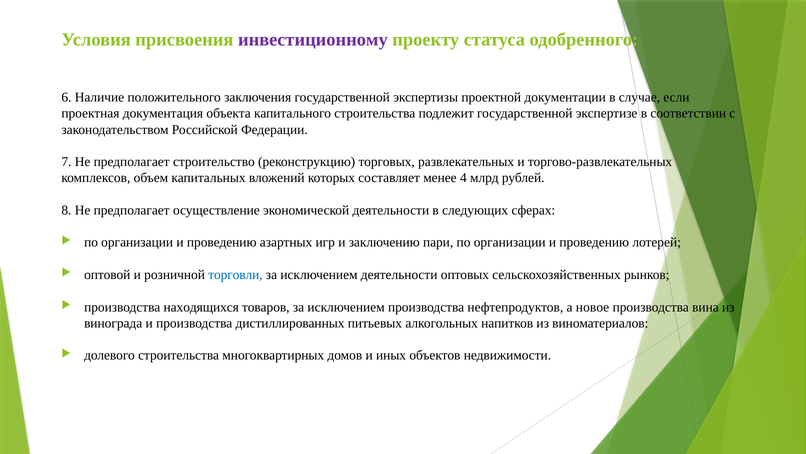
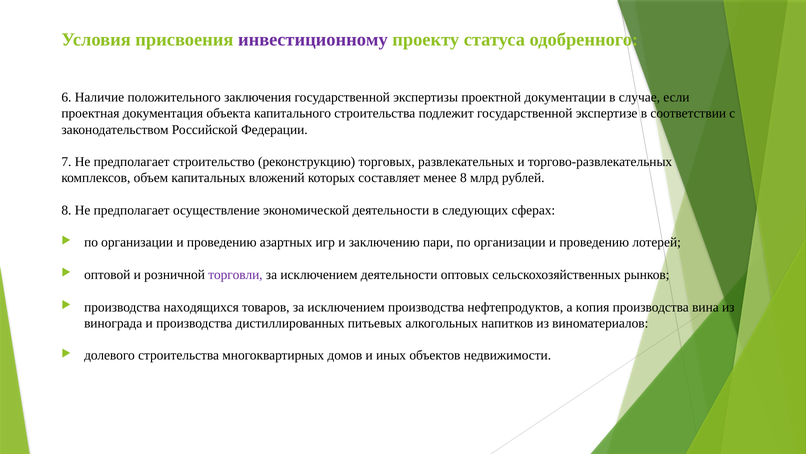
менее 4: 4 -> 8
торговли colour: blue -> purple
новое: новое -> копия
